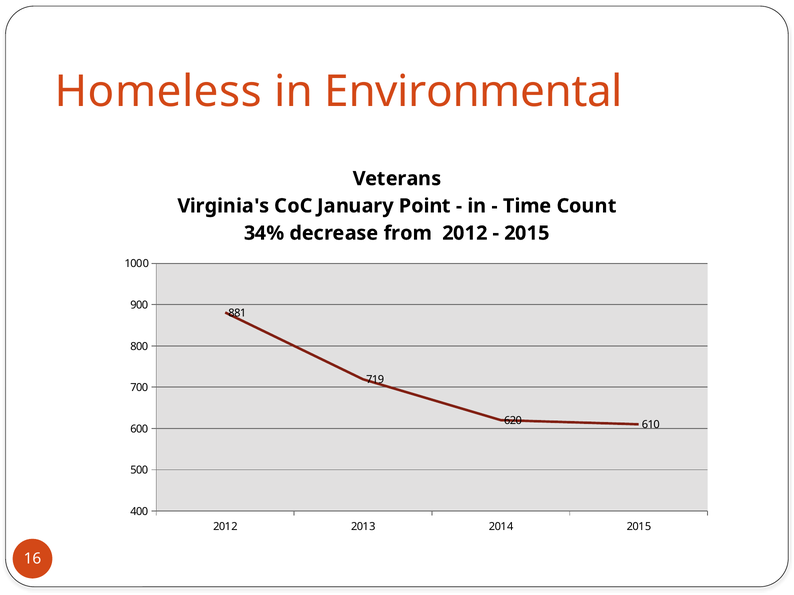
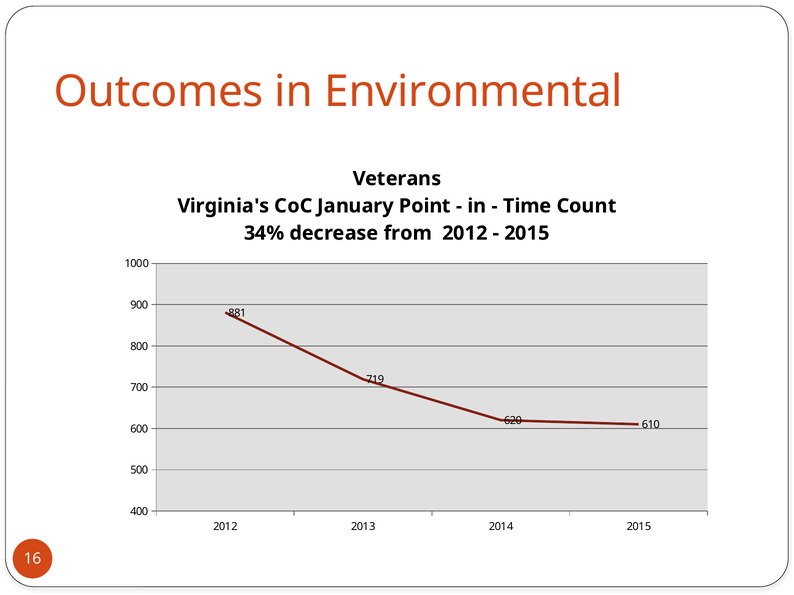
Homeless: Homeless -> Outcomes
